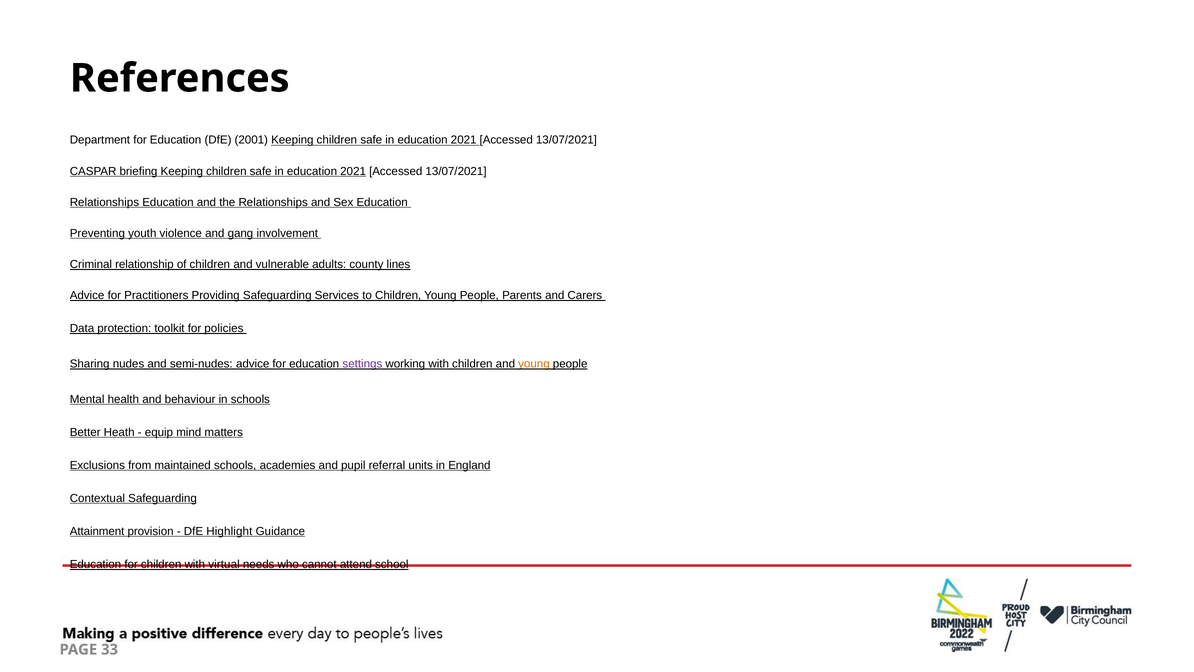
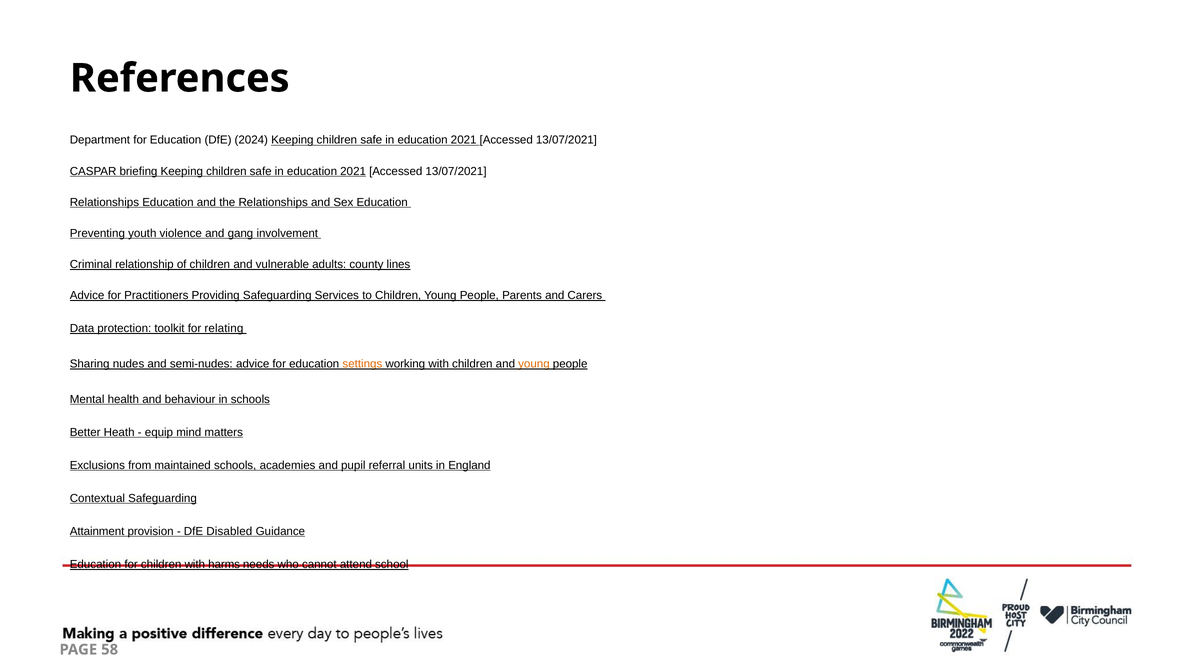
2001: 2001 -> 2024
policies: policies -> relating
settings colour: purple -> orange
Highlight: Highlight -> Disabled
virtual: virtual -> harms
33: 33 -> 58
